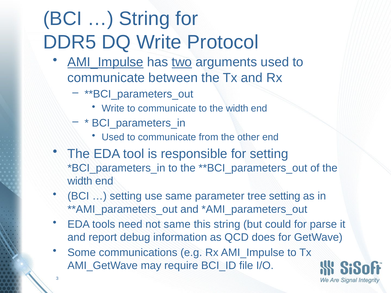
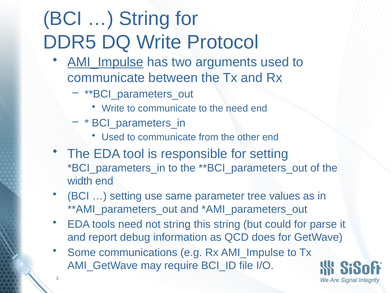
two underline: present -> none
to the width: width -> need
tree setting: setting -> values
not same: same -> string
